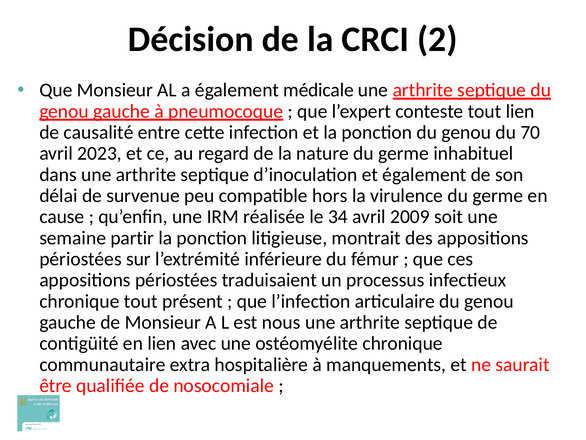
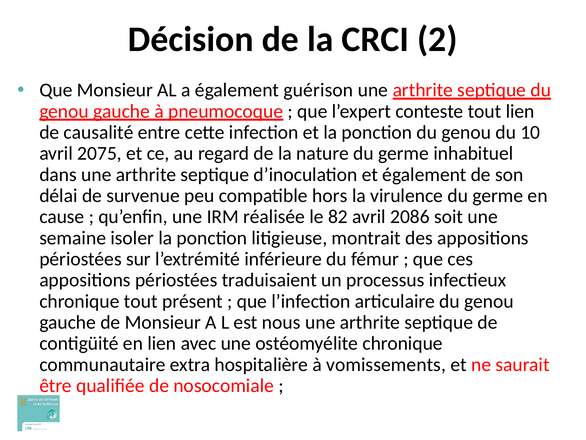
médicale: médicale -> guérison
70: 70 -> 10
2023: 2023 -> 2075
34: 34 -> 82
2009: 2009 -> 2086
partir: partir -> isoler
manquements: manquements -> vomissements
